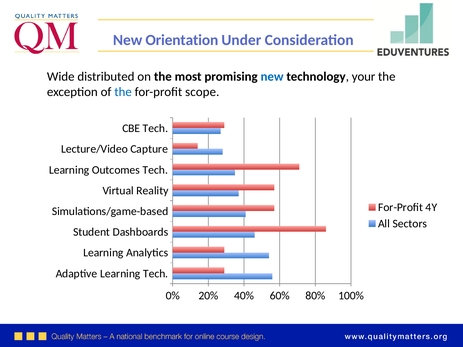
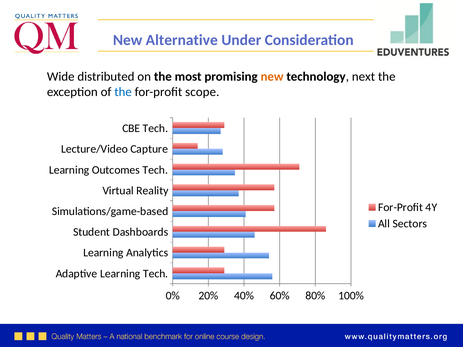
Orientation: Orientation -> Alternative
new at (272, 77) colour: blue -> orange
your: your -> next
